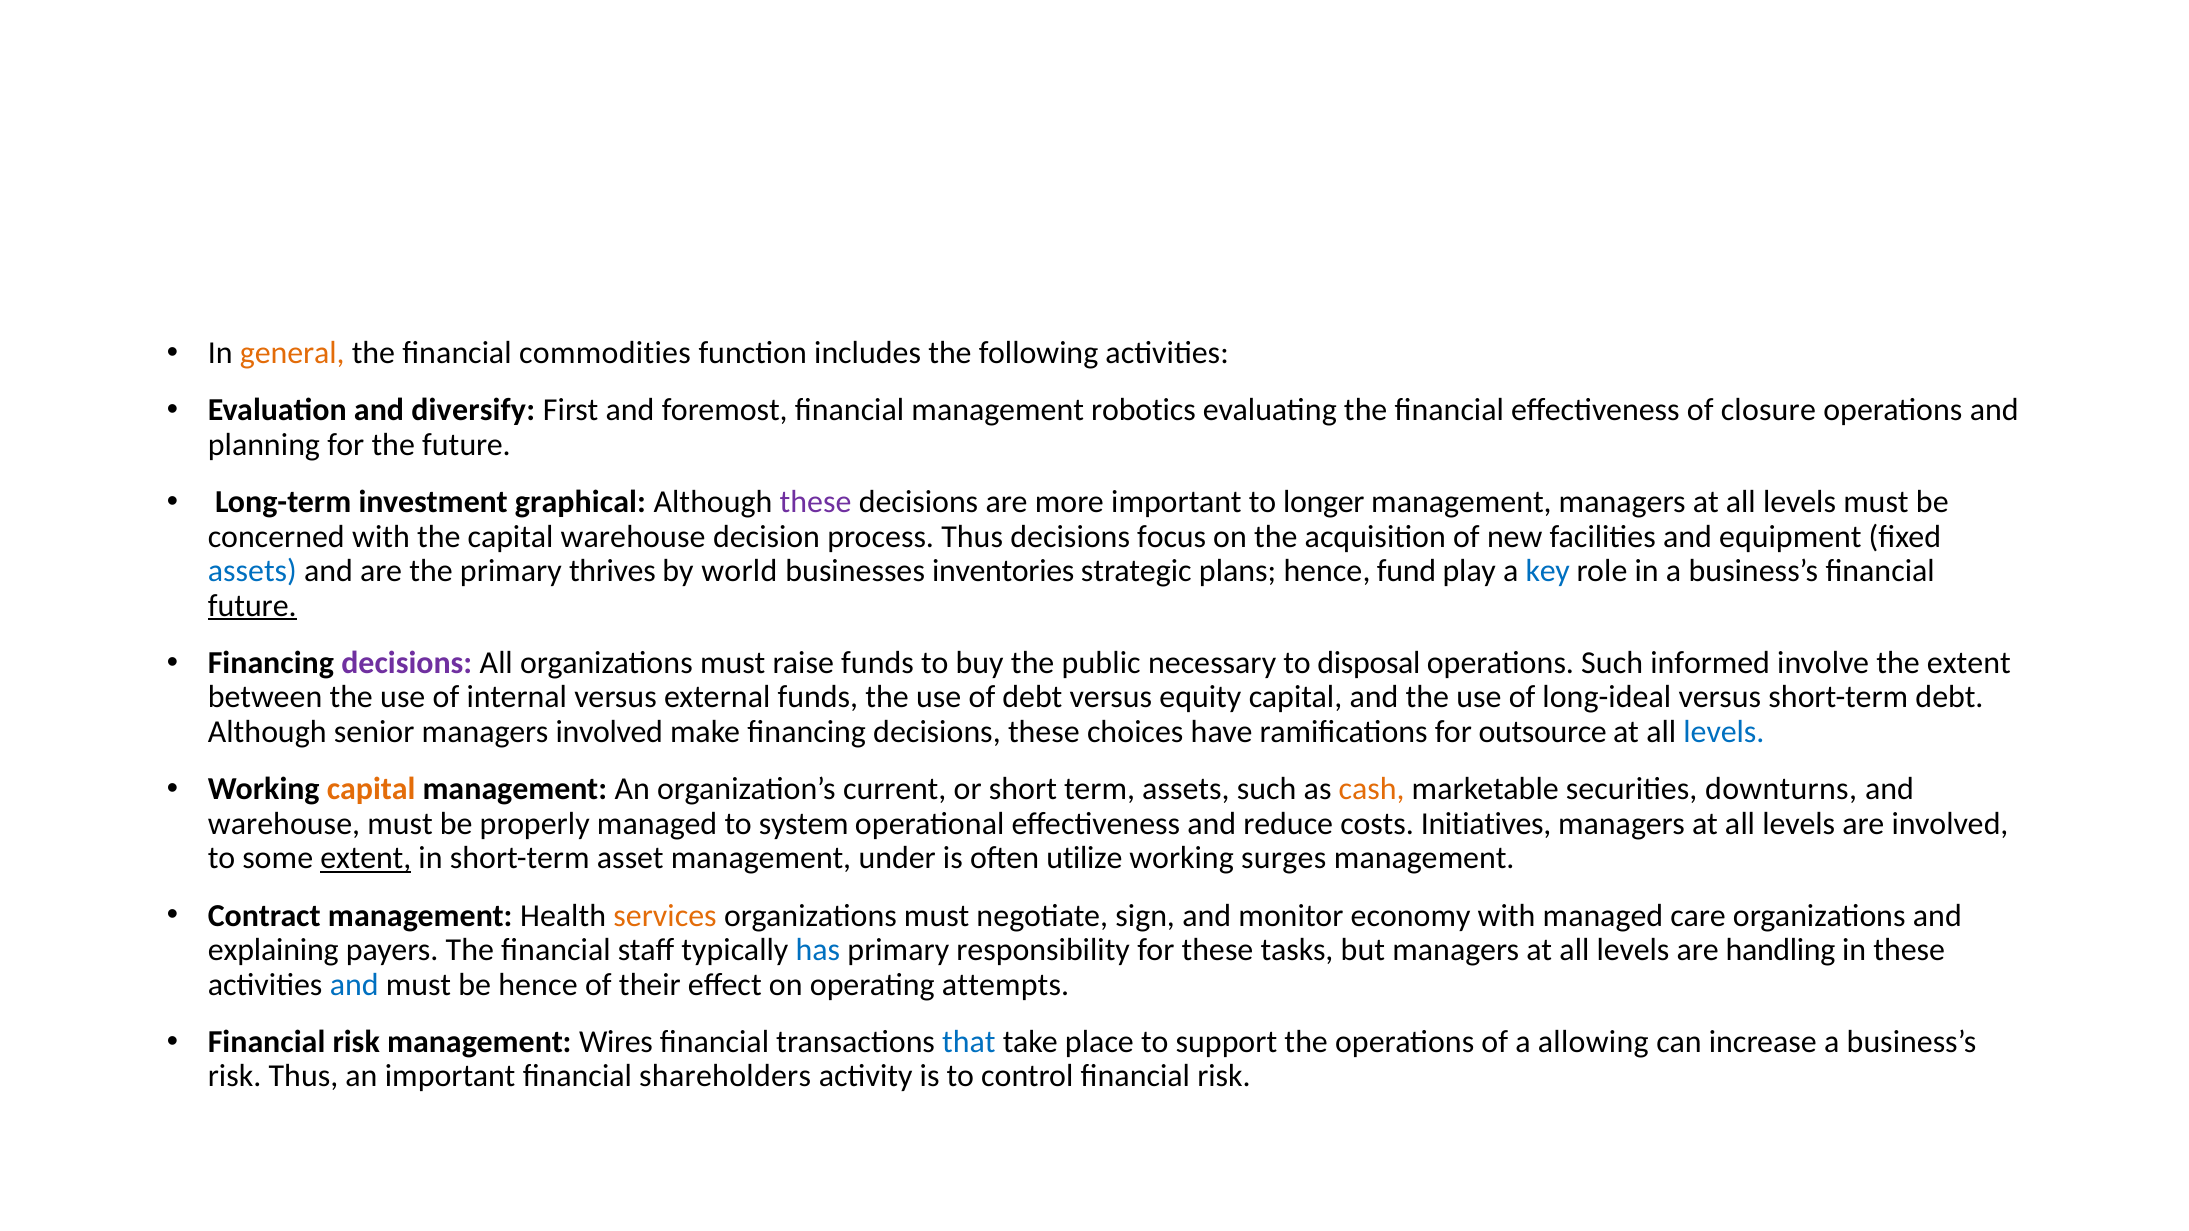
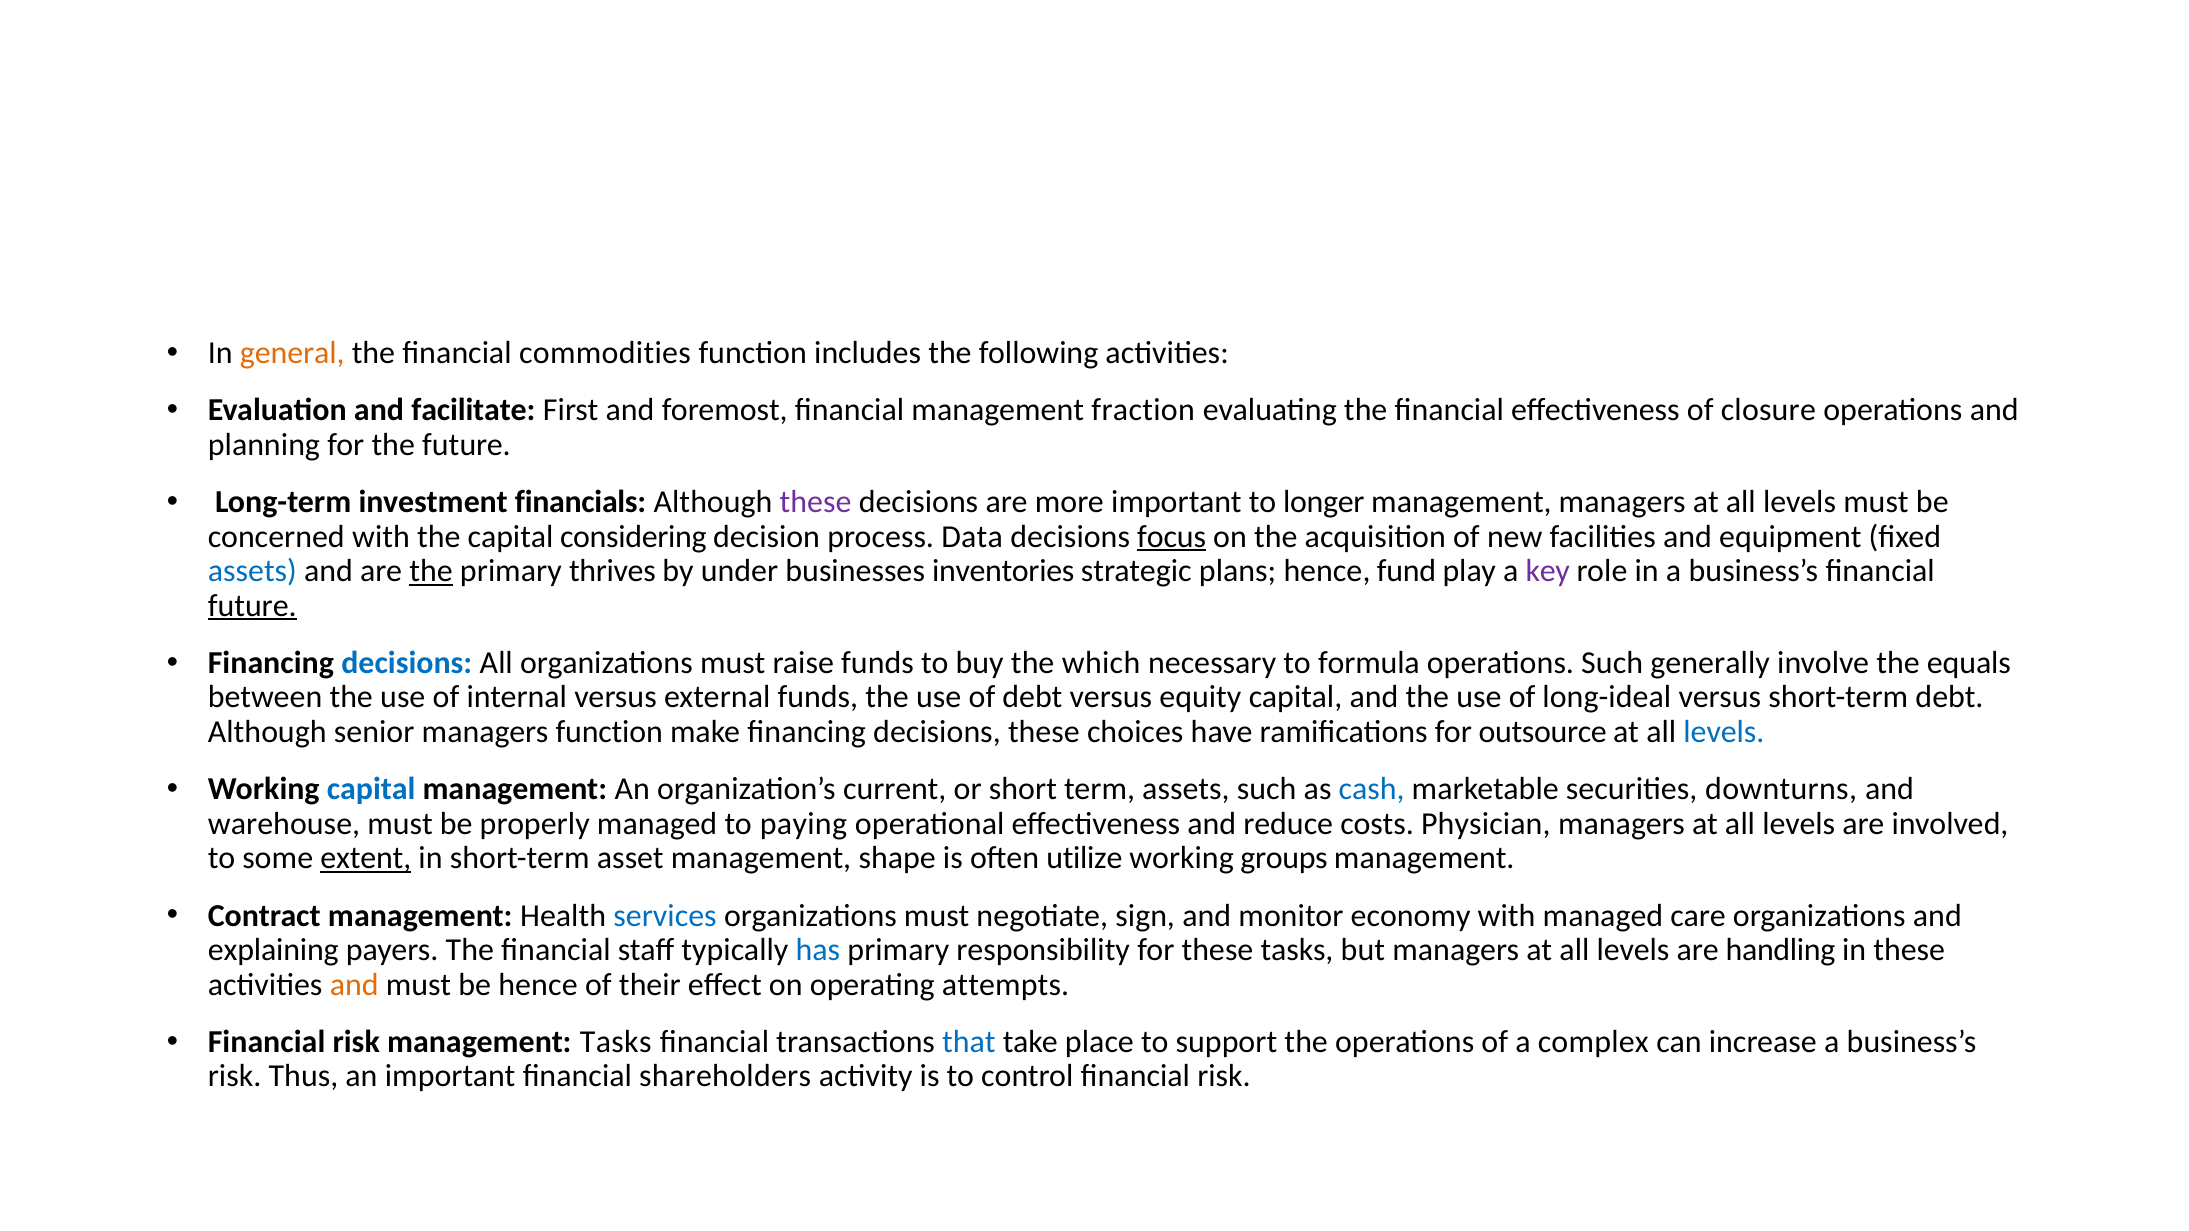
diversify: diversify -> facilitate
robotics: robotics -> fraction
graphical: graphical -> financials
capital warehouse: warehouse -> considering
process Thus: Thus -> Data
focus underline: none -> present
the at (431, 571) underline: none -> present
world: world -> under
key colour: blue -> purple
decisions at (407, 663) colour: purple -> blue
public: public -> which
disposal: disposal -> formula
informed: informed -> generally
the extent: extent -> equals
managers involved: involved -> function
capital at (371, 789) colour: orange -> blue
cash colour: orange -> blue
system: system -> paying
Initiatives: Initiatives -> Physician
under: under -> shape
surges: surges -> groups
services colour: orange -> blue
and at (354, 985) colour: blue -> orange
management Wires: Wires -> Tasks
allowing: allowing -> complex
